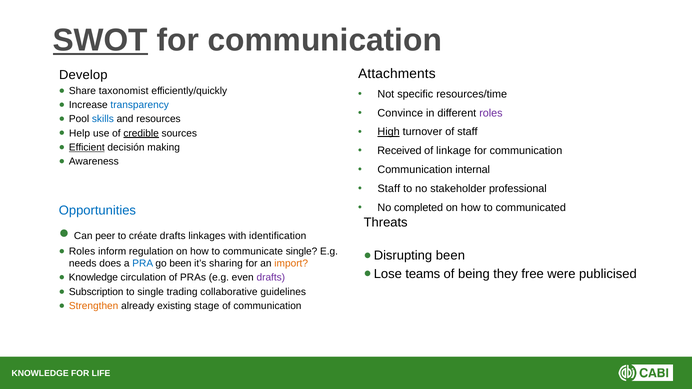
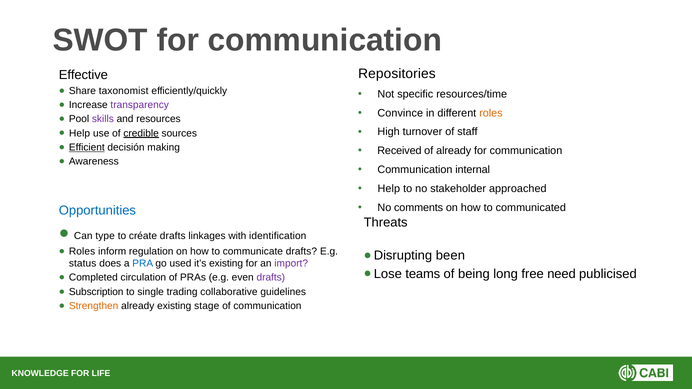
SWOT underline: present -> none
Attachments: Attachments -> Repositories
Develop: Develop -> Effective
transparency colour: blue -> purple
roles at (491, 113) colour: purple -> orange
skills colour: blue -> purple
High underline: present -> none
of linkage: linkage -> already
Staff at (389, 189): Staff -> Help
professional: professional -> approached
completed: completed -> comments
peer: peer -> type
communicate single: single -> drafts
needs: needs -> status
go been: been -> used
it’s sharing: sharing -> existing
import colour: orange -> purple
they: they -> long
were: were -> need
Knowledge at (93, 278): Knowledge -> Completed
